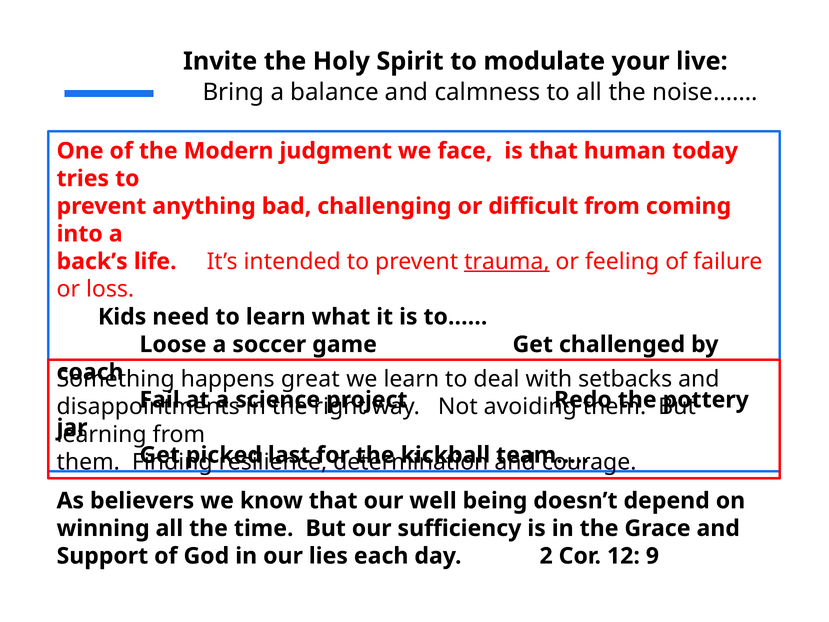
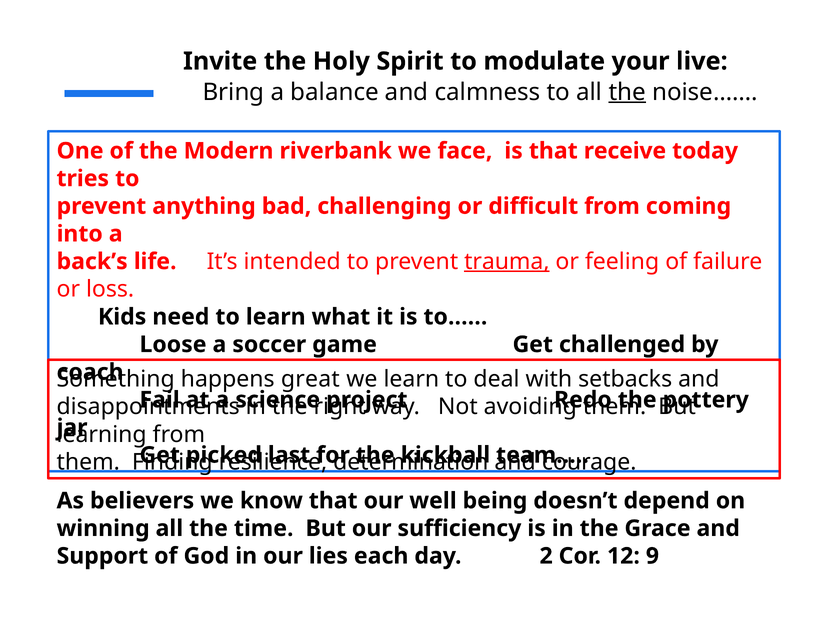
the at (627, 92) underline: none -> present
judgment: judgment -> riverbank
human: human -> receive
